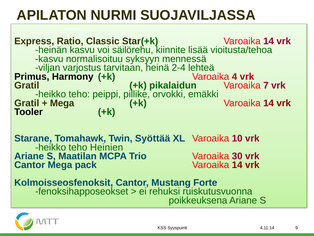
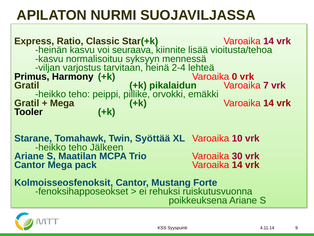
säilörehu: säilörehu -> seuraava
4: 4 -> 0
Heinien: Heinien -> Jälkeen
